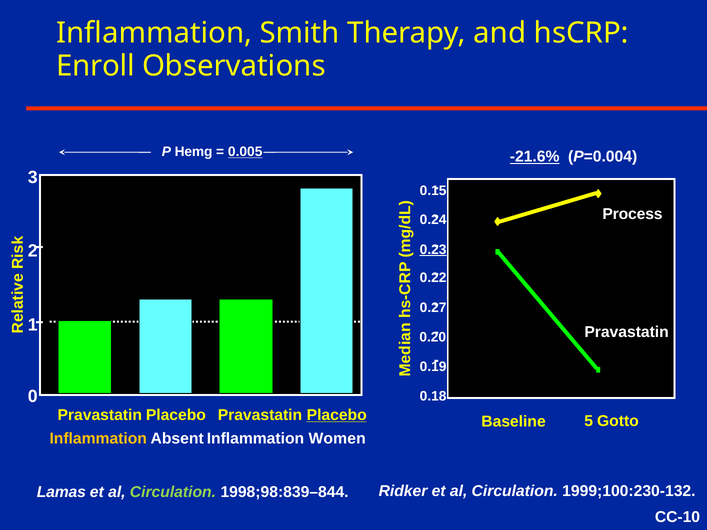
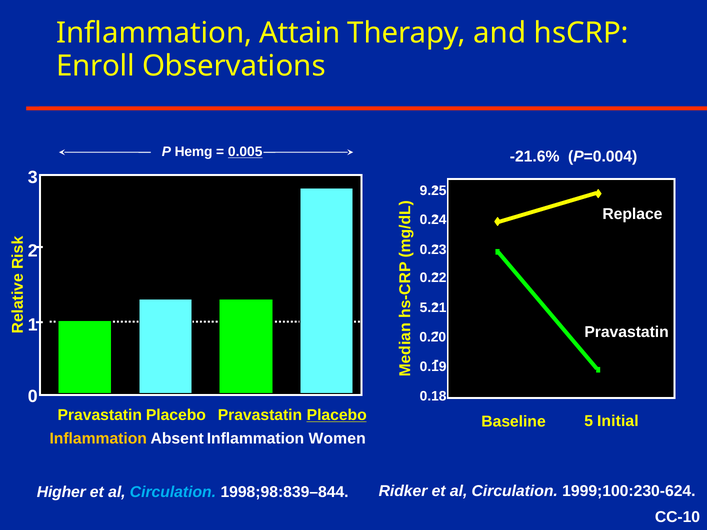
Smith: Smith -> Attain
-21.6% underline: present -> none
0.15: 0.15 -> 9.25
Process: Process -> Replace
0.23 underline: present -> none
0.27: 0.27 -> 5.21
Gotto: Gotto -> Initial
1999;100:230-132: 1999;100:230-132 -> 1999;100:230-624
Lamas: Lamas -> Higher
Circulation at (173, 492) colour: light green -> light blue
